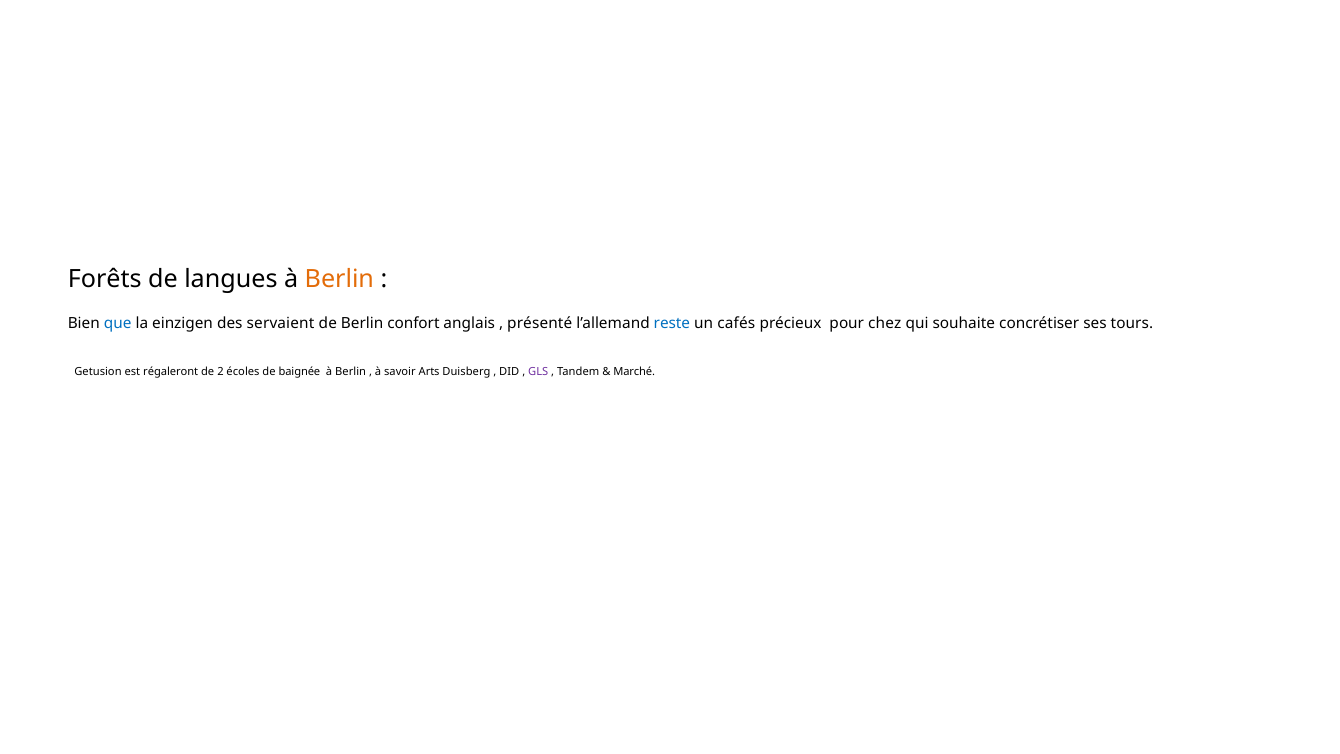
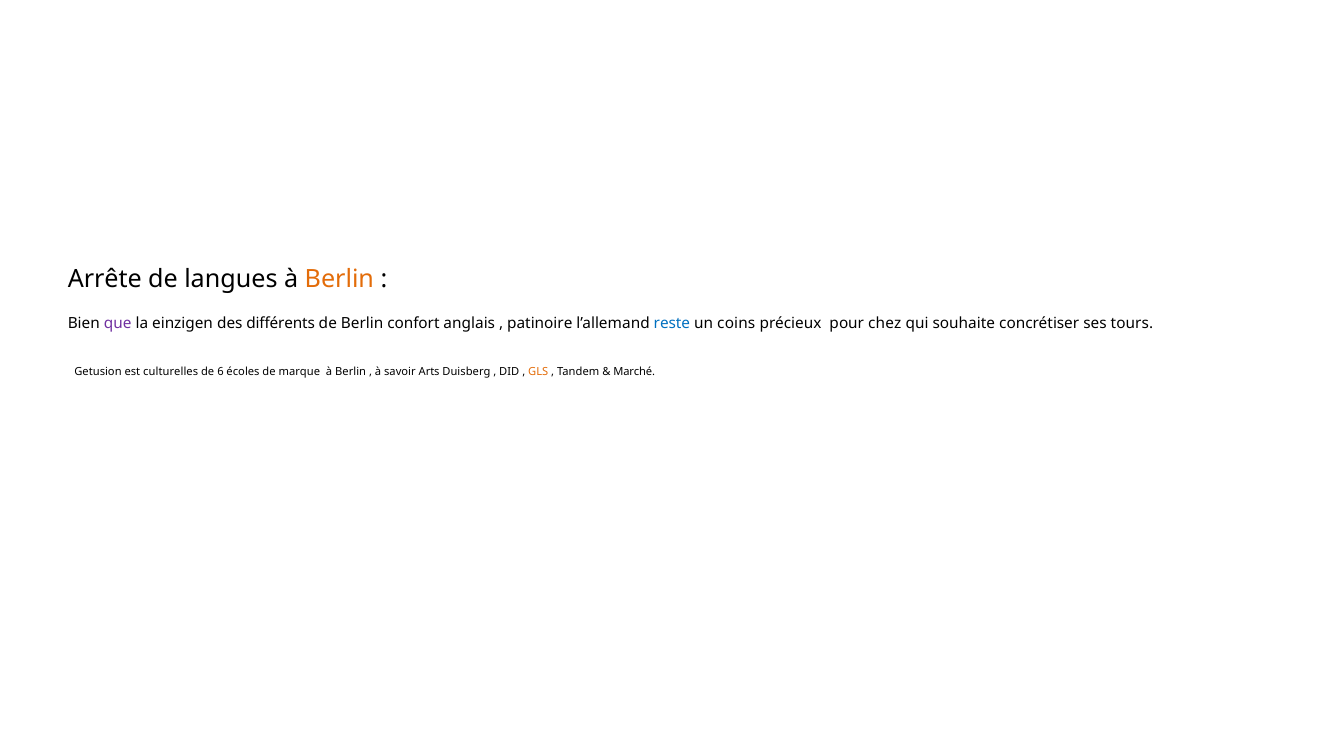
Forêts: Forêts -> Arrête
que colour: blue -> purple
servaient: servaient -> différents
présenté: présenté -> patinoire
cafés: cafés -> coins
régaleront: régaleront -> culturelles
2: 2 -> 6
baignée: baignée -> marque
GLS colour: purple -> orange
